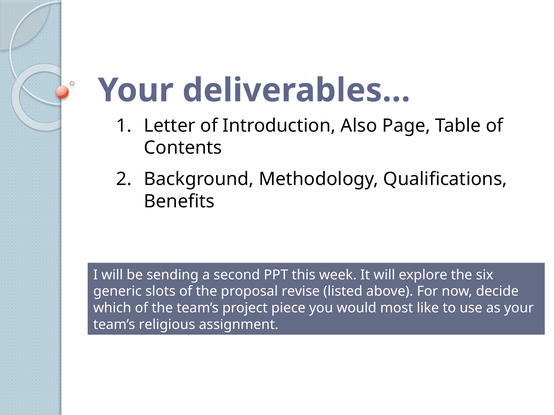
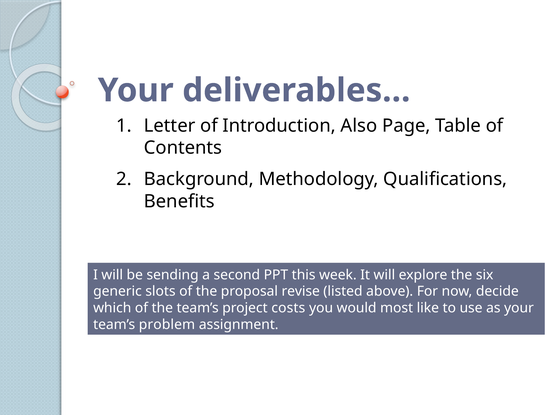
piece: piece -> costs
religious: religious -> problem
